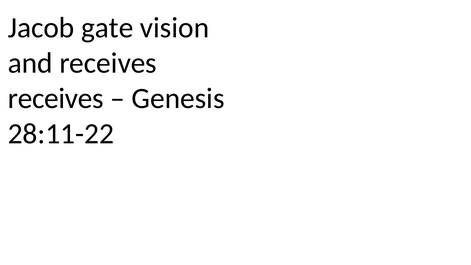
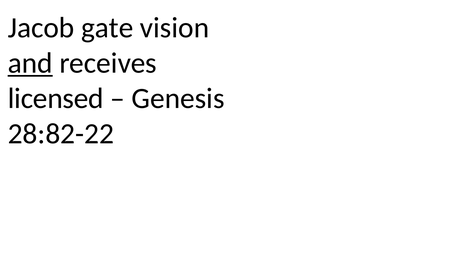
and underline: none -> present
receives at (56, 99): receives -> licensed
28:11-22: 28:11-22 -> 28:82-22
